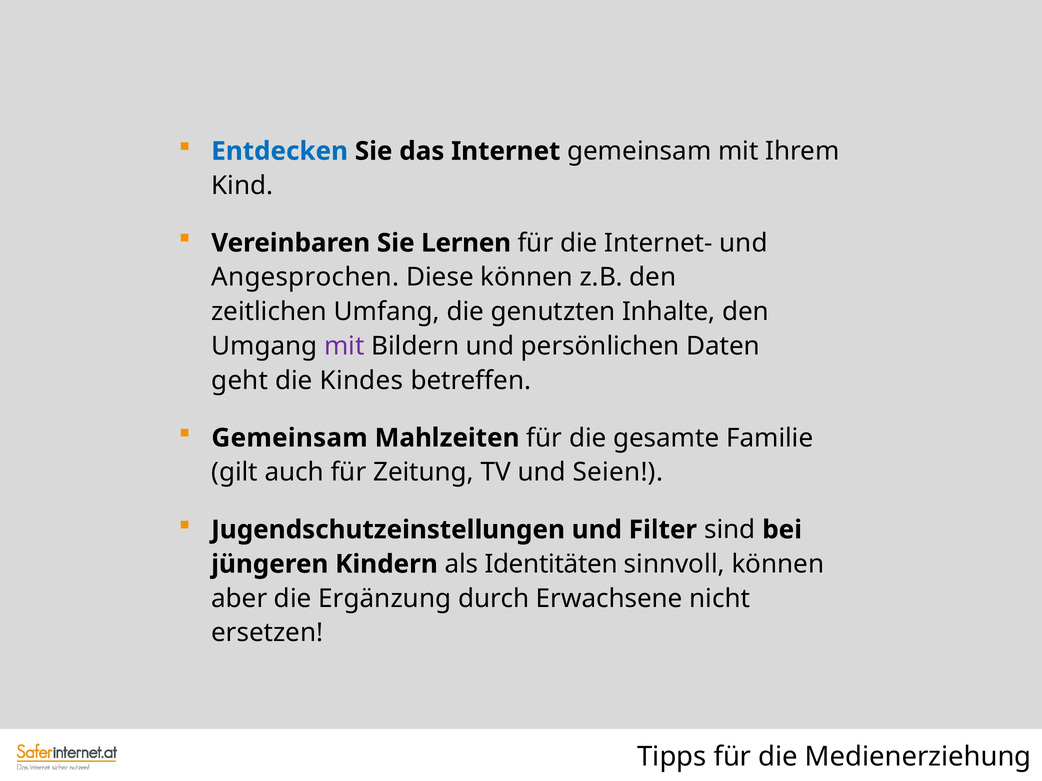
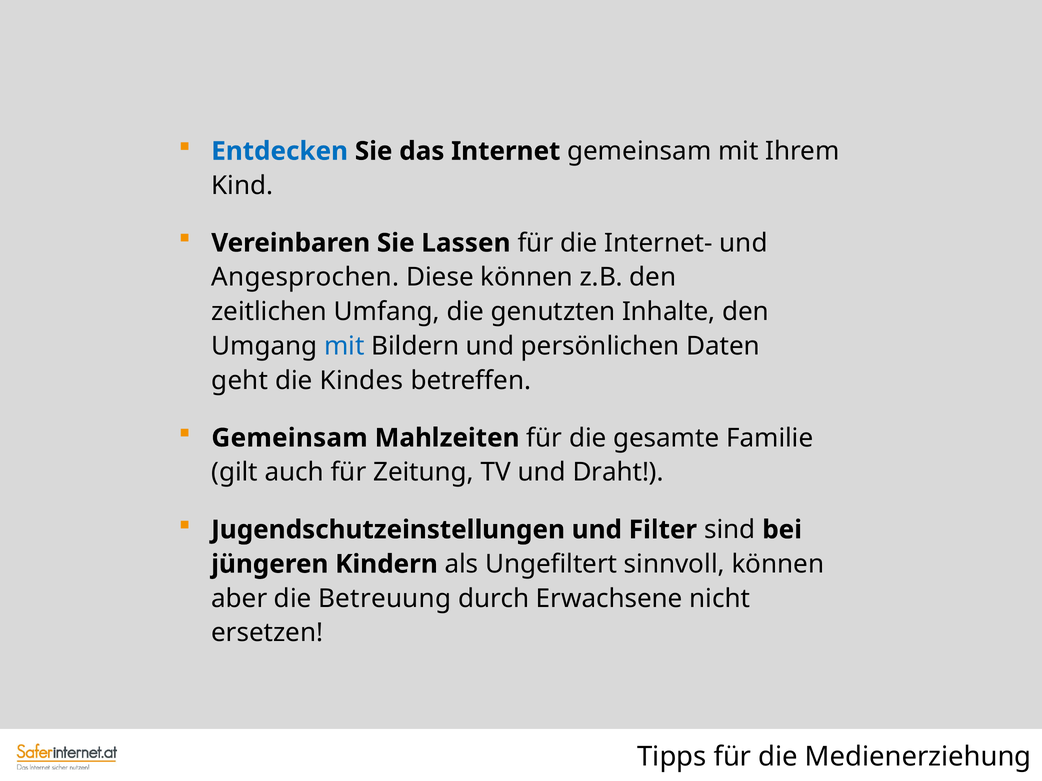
Lernen: Lernen -> Lassen
mit at (344, 346) colour: purple -> blue
Seien: Seien -> Draht
Identitäten: Identitäten -> Ungefiltert
Ergänzung: Ergänzung -> Betreuung
